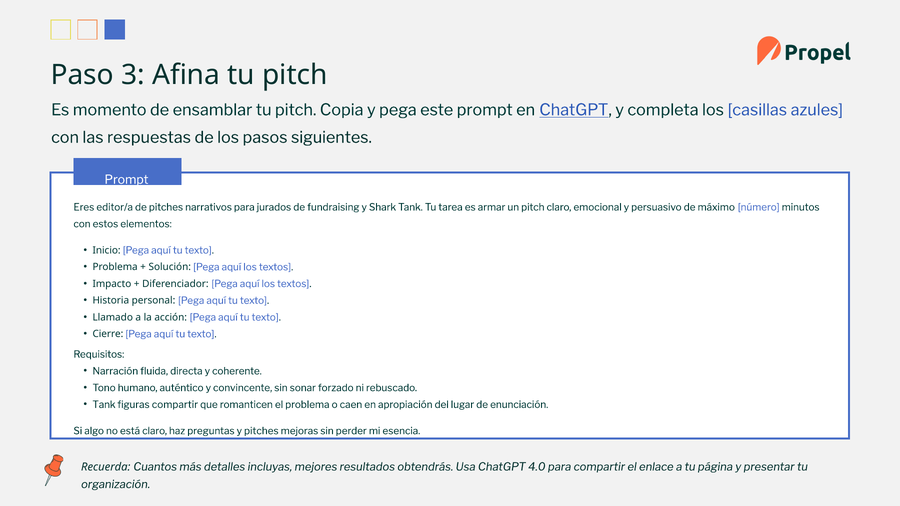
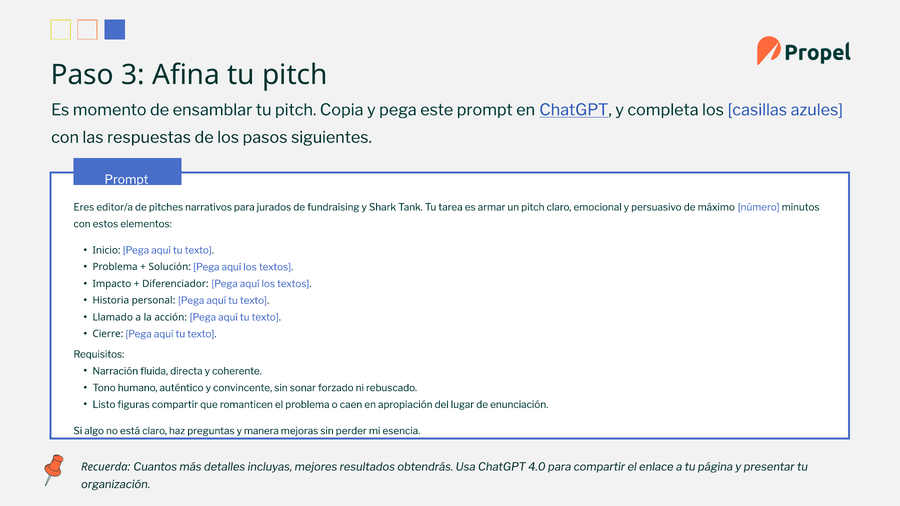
Tank at (104, 405): Tank -> Listo
y pitches: pitches -> manera
